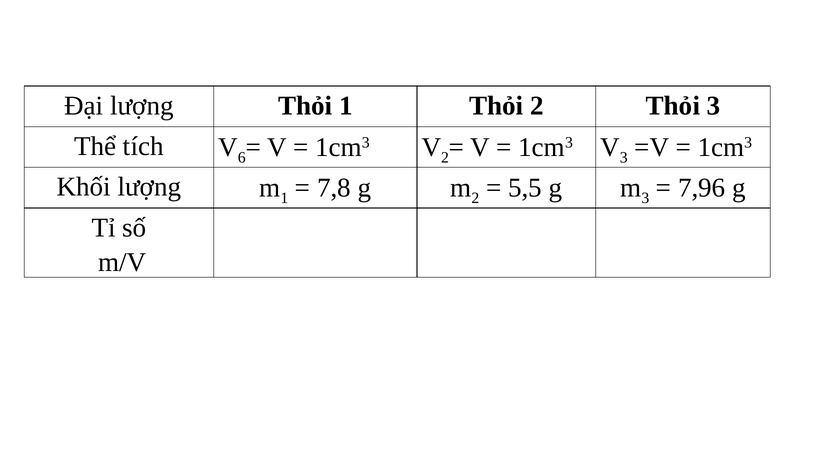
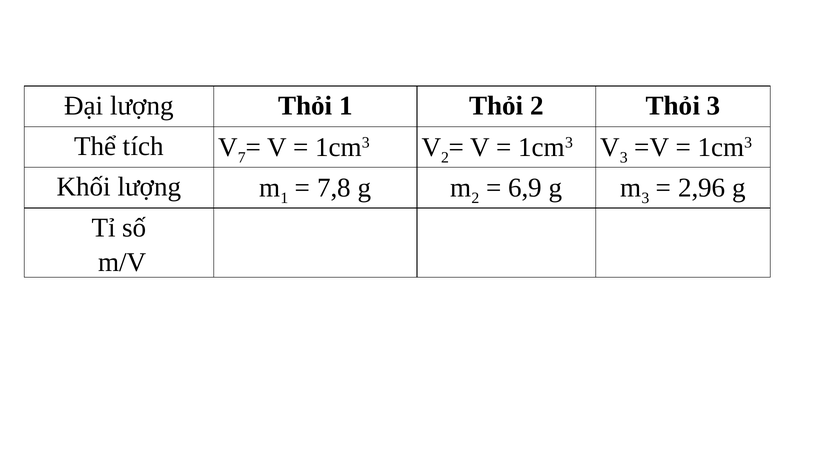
6: 6 -> 7
5,5: 5,5 -> 6,9
7,96: 7,96 -> 2,96
